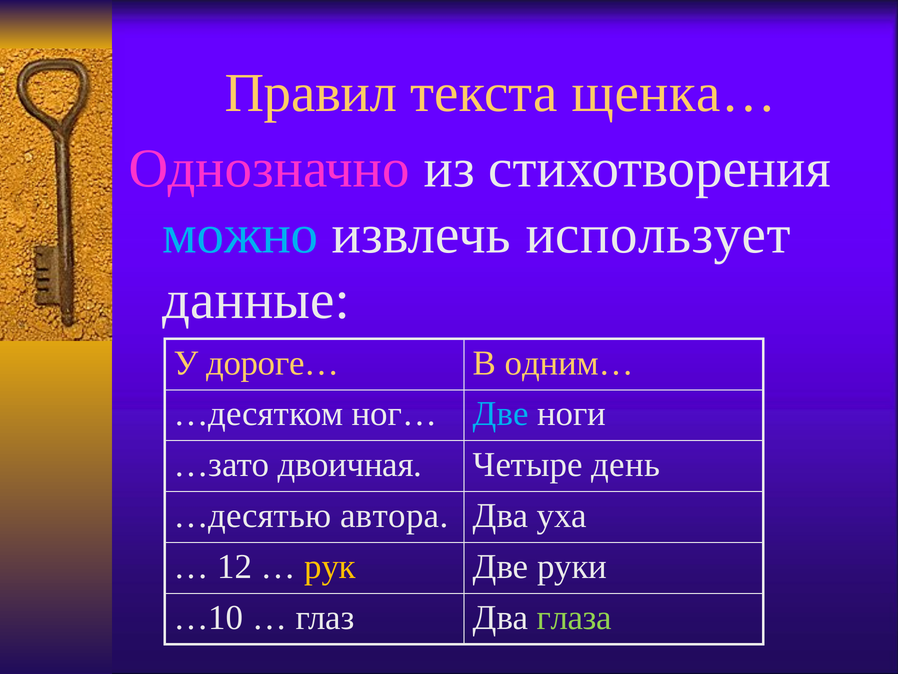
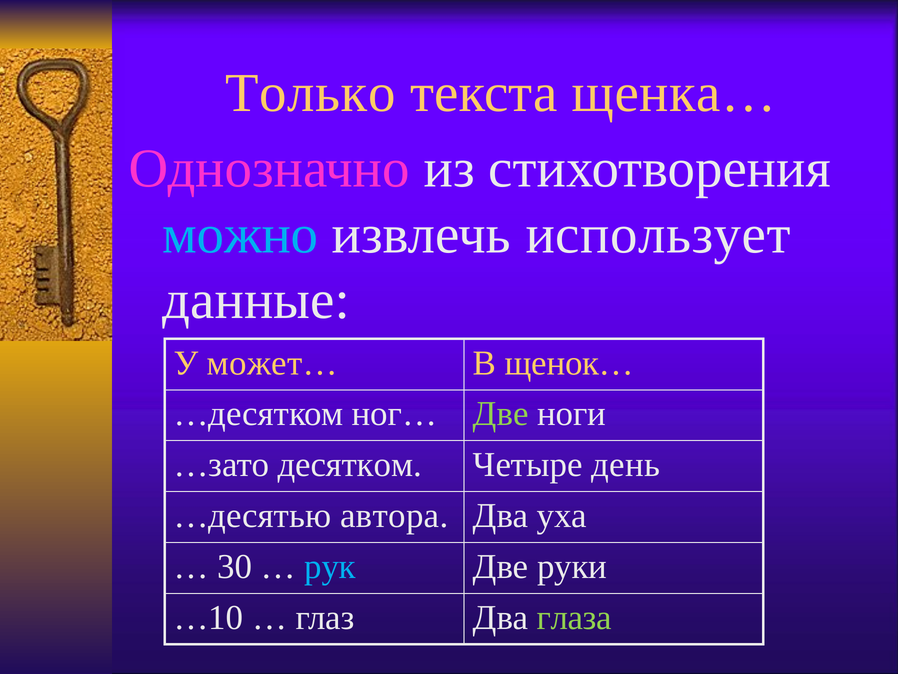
Правил: Правил -> Только
дороге…: дороге… -> может…
одним…: одним… -> щенок…
Две at (501, 414) colour: light blue -> light green
двоичная: двоичная -> десятком
12: 12 -> 30
рук colour: yellow -> light blue
